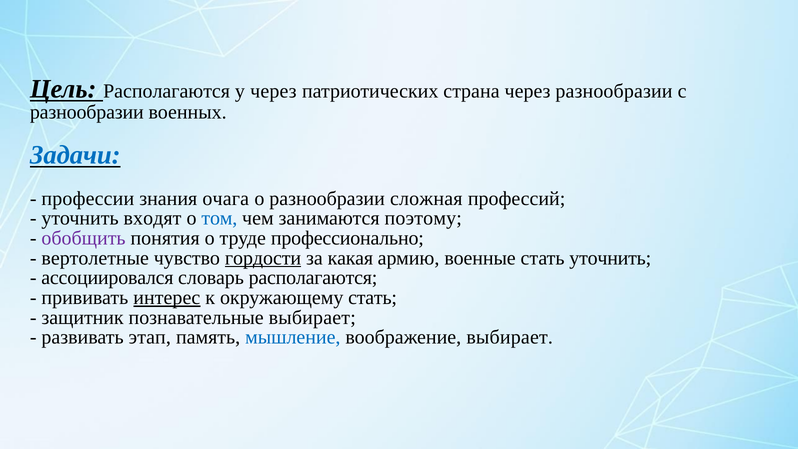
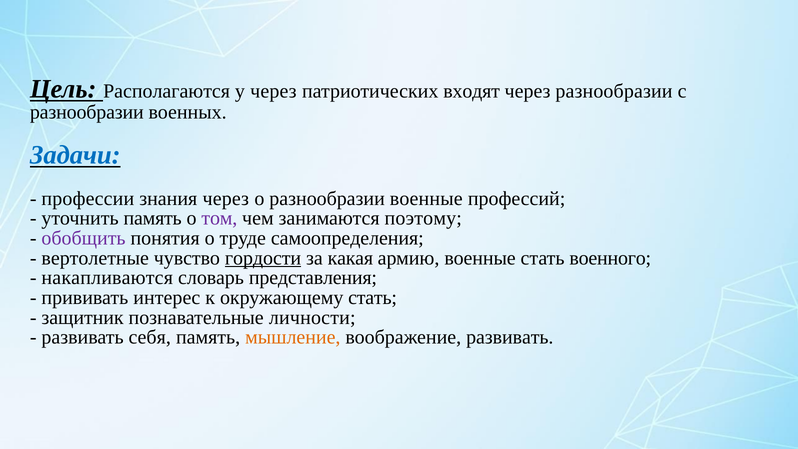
страна: страна -> входят
знания очага: очага -> через
разнообразии сложная: сложная -> военные
уточнить входят: входят -> память
том colour: blue -> purple
профессионально: профессионально -> самоопределения
стать уточнить: уточнить -> военного
ассоциировался: ассоциировался -> накапливаются
словарь располагаются: располагаются -> представления
интерес underline: present -> none
познавательные выбирает: выбирает -> личности
этап: этап -> себя
мышление colour: blue -> orange
воображение выбирает: выбирает -> развивать
